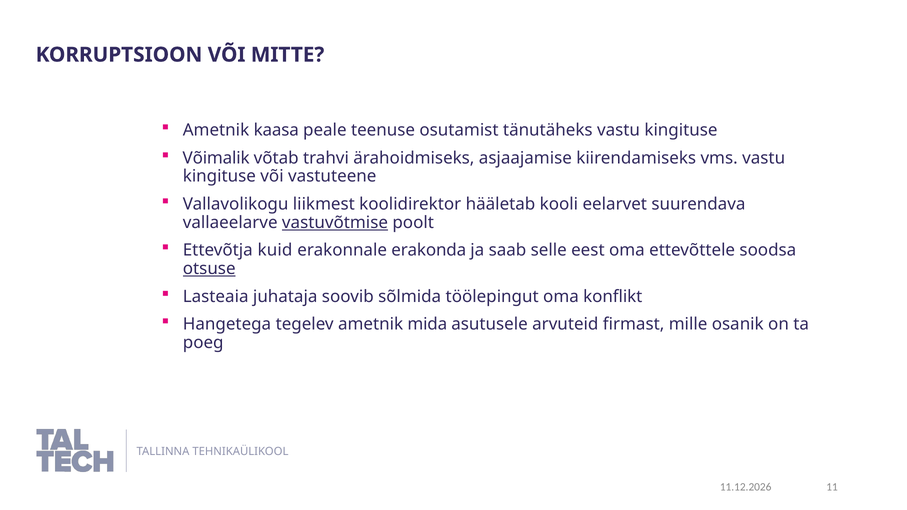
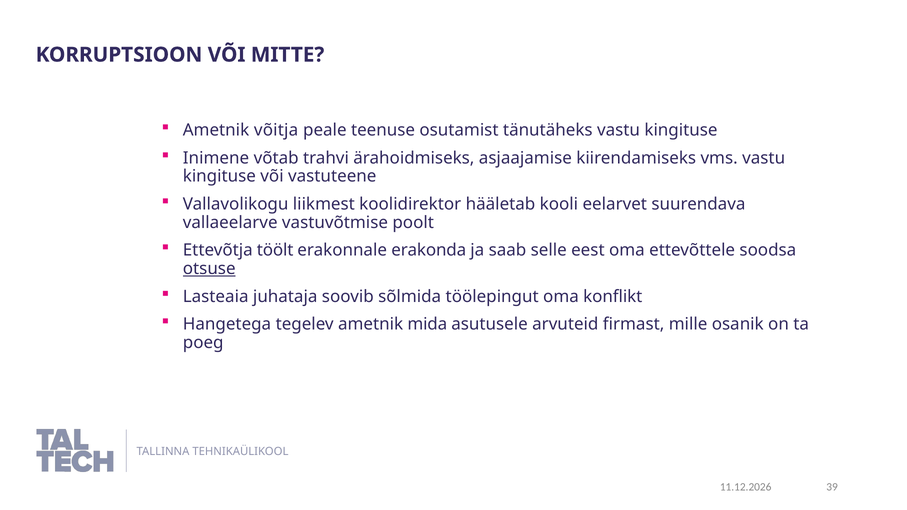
kaasa: kaasa -> võitja
Võimalik: Võimalik -> Inimene
vastuvõtmise underline: present -> none
kuid: kuid -> töölt
11: 11 -> 39
